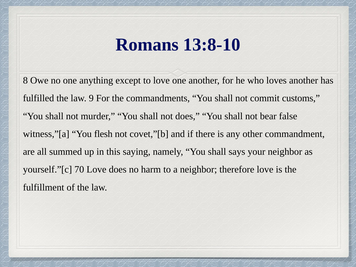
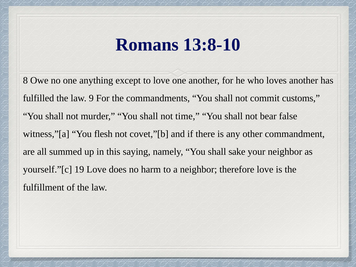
not does: does -> time
says: says -> sake
70: 70 -> 19
